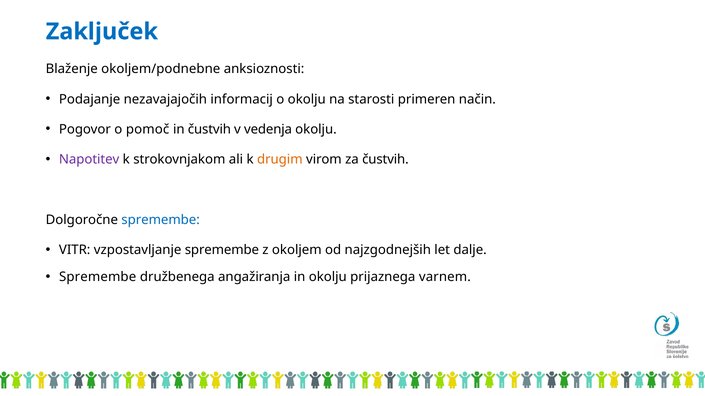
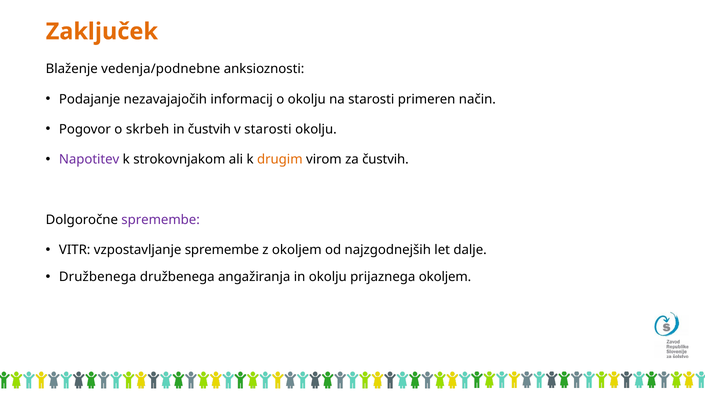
Zaključek colour: blue -> orange
okoljem/podnebne: okoljem/podnebne -> vedenja/podnebne
pomoč: pomoč -> skrbeh
v vedenja: vedenja -> starosti
spremembe at (161, 220) colour: blue -> purple
Spremembe at (98, 278): Spremembe -> Družbenega
prijaznega varnem: varnem -> okoljem
